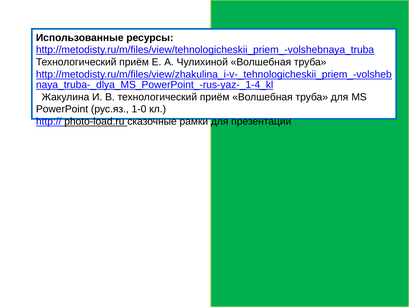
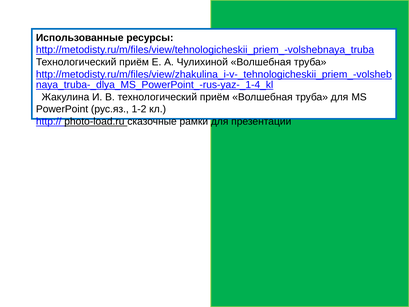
1-0: 1-0 -> 1-2
